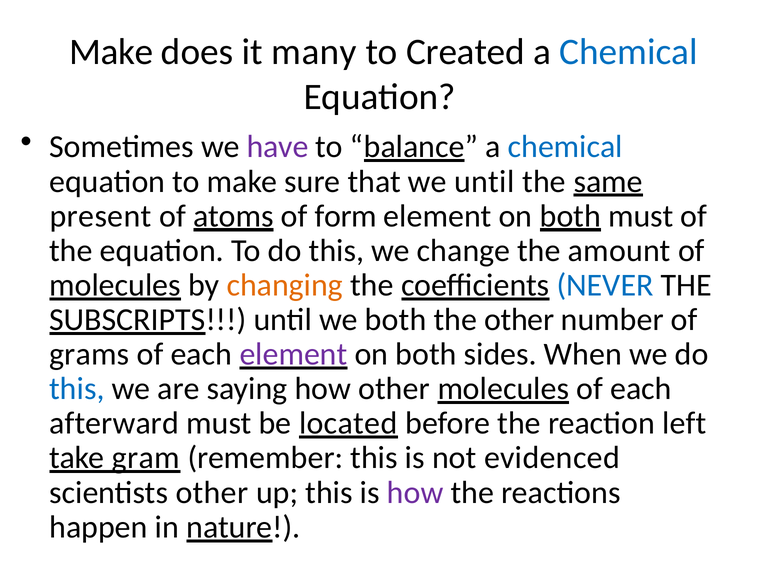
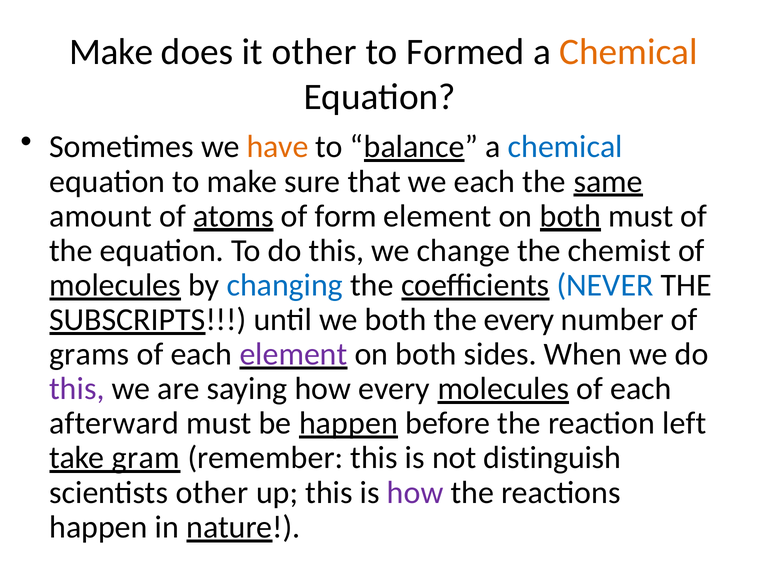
it many: many -> other
Created: Created -> Formed
Chemical at (629, 52) colour: blue -> orange
have colour: purple -> orange
we until: until -> each
present: present -> amount
amount: amount -> chemist
changing colour: orange -> blue
the other: other -> every
this at (77, 389) colour: blue -> purple
how other: other -> every
be located: located -> happen
evidenced: evidenced -> distinguish
